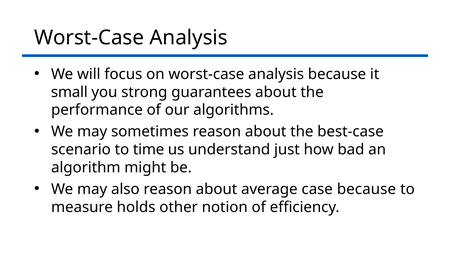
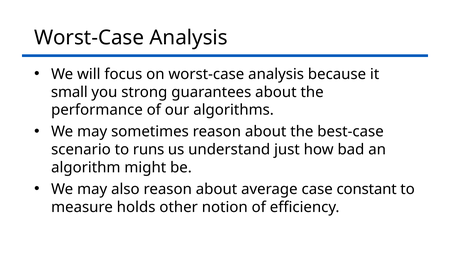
time: time -> runs
case because: because -> constant
